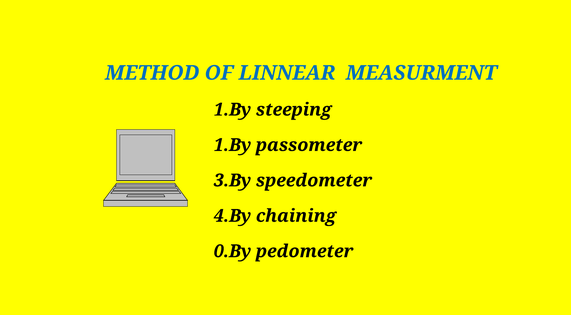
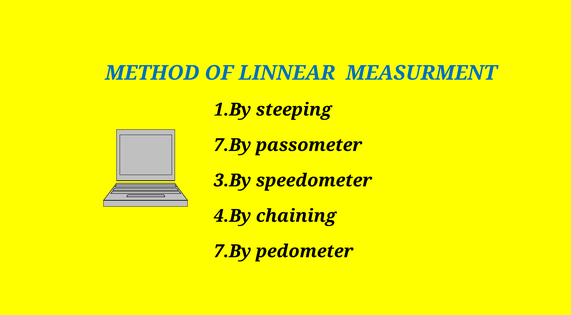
1.By at (232, 145): 1.By -> 7.By
0.By at (232, 251): 0.By -> 7.By
